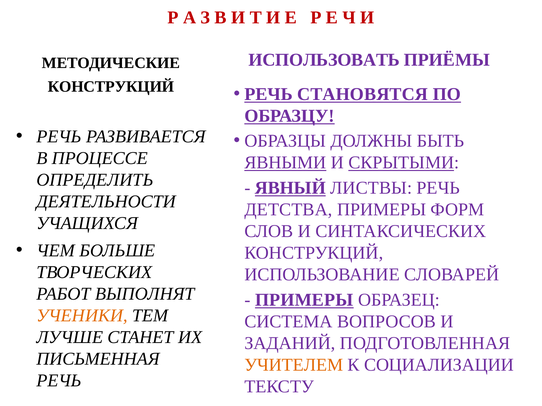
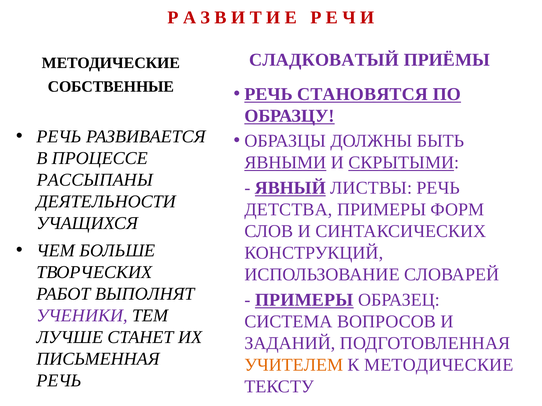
ИСПОЛЬЗОВАТЬ: ИСПОЛЬЗОВАТЬ -> СЛАДКОВАТЫЙ
КОНСТРУКЦИЙ at (111, 87): КОНСТРУКЦИЙ -> СОБСТВЕННЫЕ
ОПРЕДЕЛИТЬ: ОПРЕДЕЛИТЬ -> РАССЫПАНЫ
УЧЕНИКИ colour: orange -> purple
К СОЦИАЛИЗАЦИИ: СОЦИАЛИЗАЦИИ -> МЕТОДИЧЕСКИЕ
